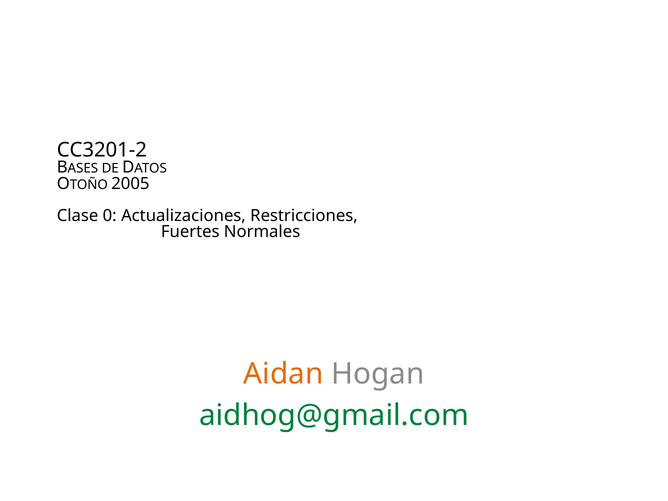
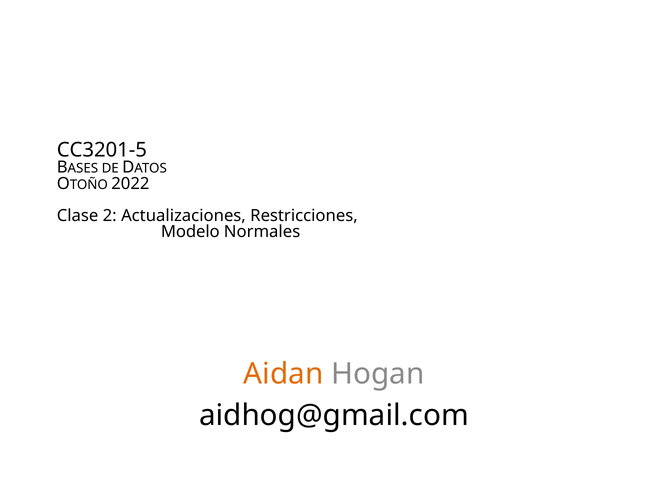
CC3201-2: CC3201-2 -> CC3201-5
2005: 2005 -> 2022
0: 0 -> 2
Fuertes: Fuertes -> Modelo
aidhog@gmail.com colour: green -> black
